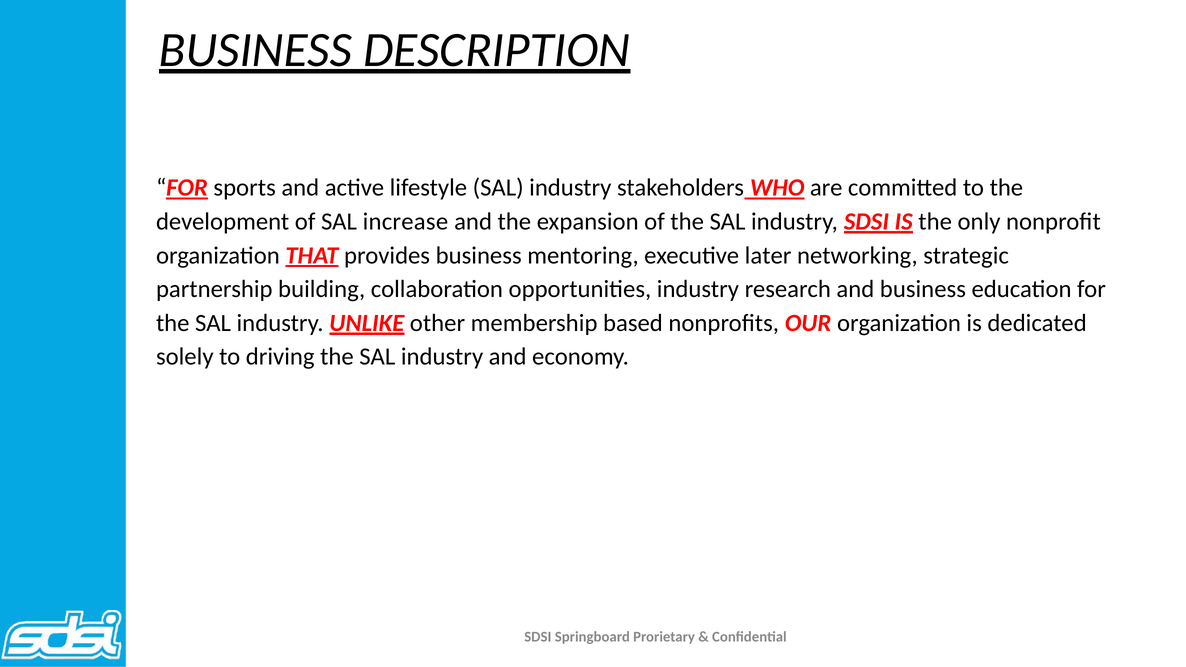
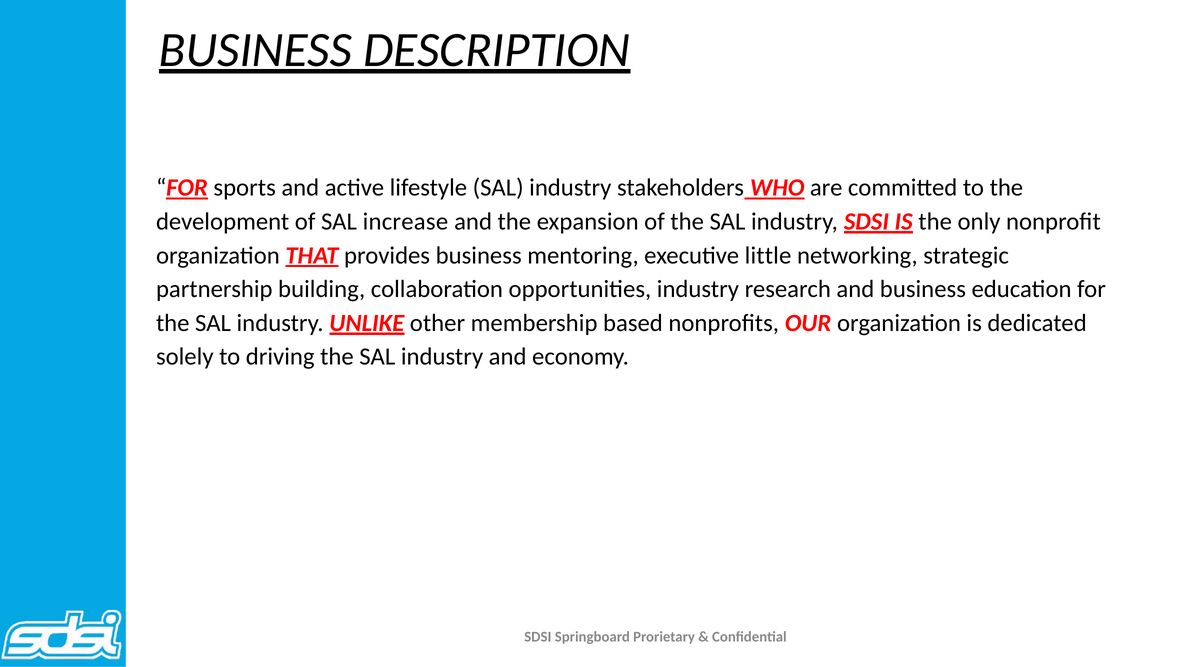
later: later -> little
